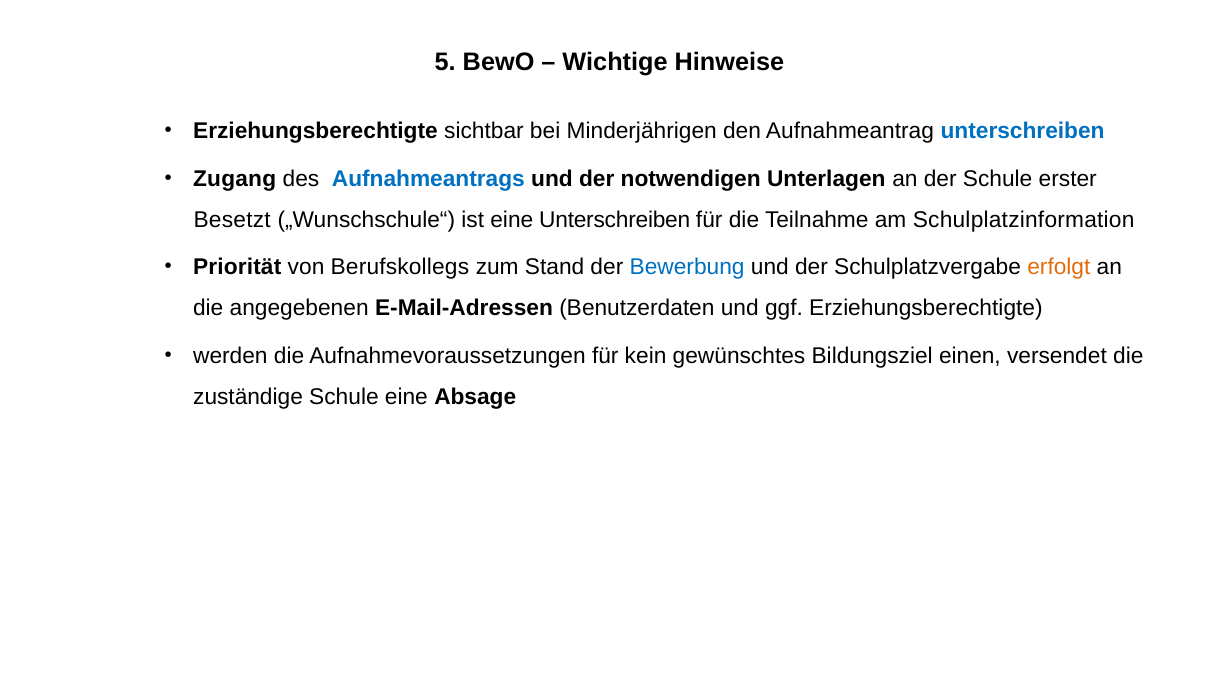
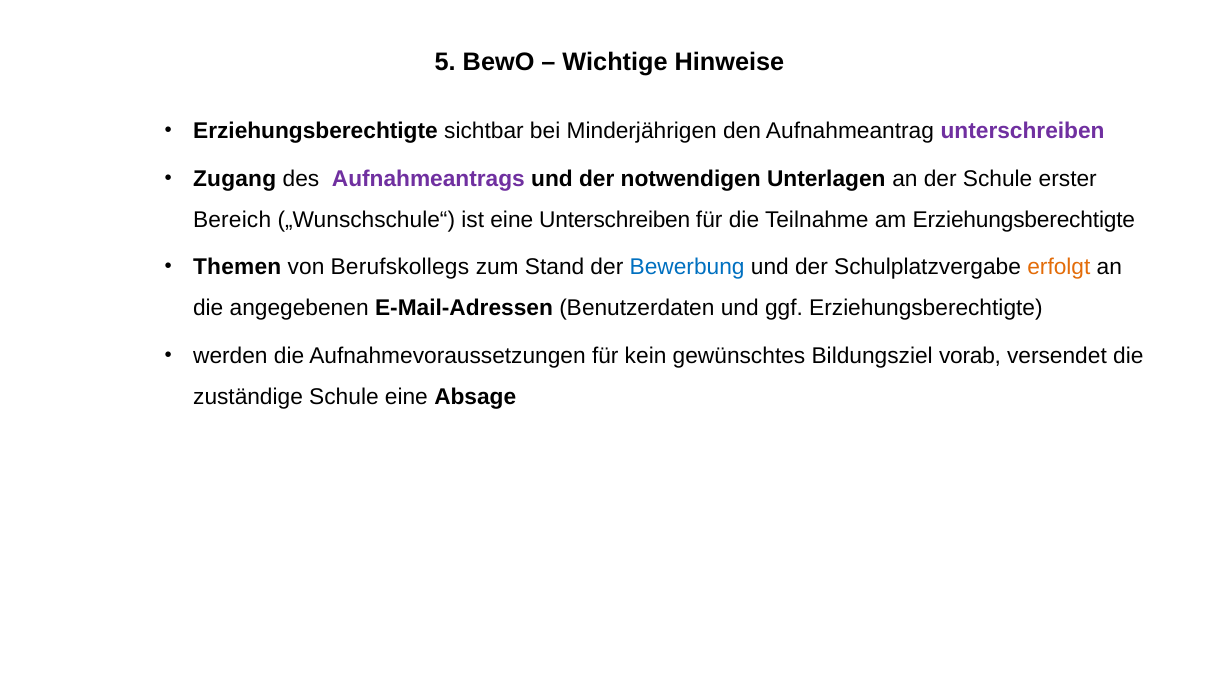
unterschreiben at (1023, 131) colour: blue -> purple
Aufnahmeantrags colour: blue -> purple
Besetzt: Besetzt -> Bereich
am Schulplatzinformation: Schulplatzinformation -> Erziehungsberechtigte
Priorität: Priorität -> Themen
einen: einen -> vorab
